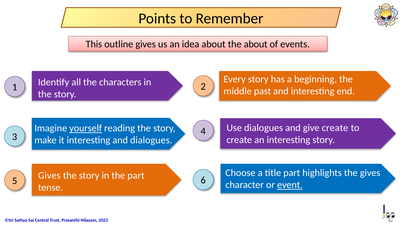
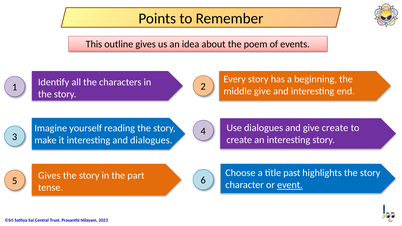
the about: about -> poem
middle past: past -> give
yourself underline: present -> none
title part: part -> past
highlights the gives: gives -> story
